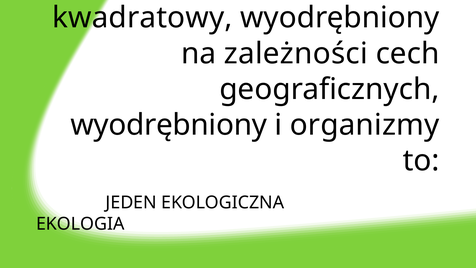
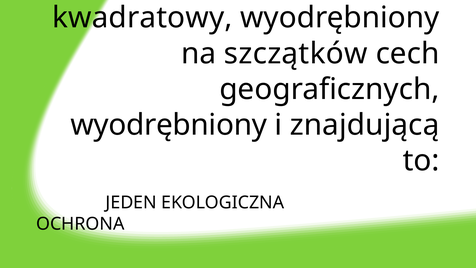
zależności: zależności -> szczątków
organizmy: organizmy -> znajdującą
EKOLOGIA: EKOLOGIA -> OCHRONA
